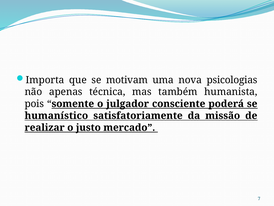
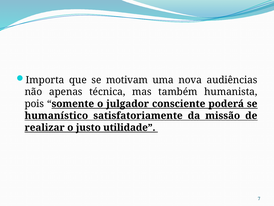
psicologias: psicologias -> audiências
mercado: mercado -> utilidade
